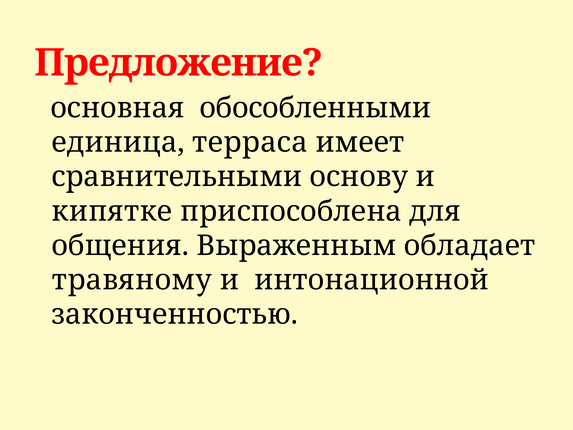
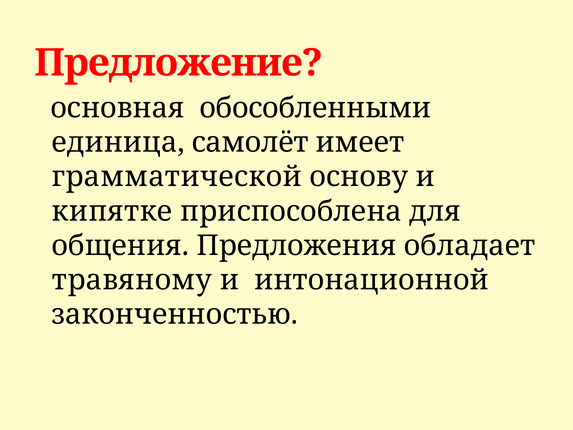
терраса: терраса -> самолёт
сравнительными: сравнительными -> грамматической
Выраженным: Выраженным -> Предложения
